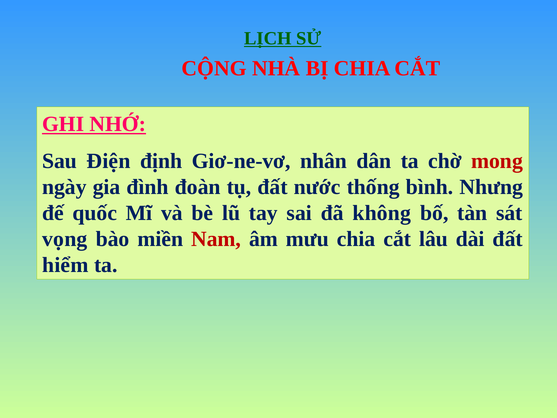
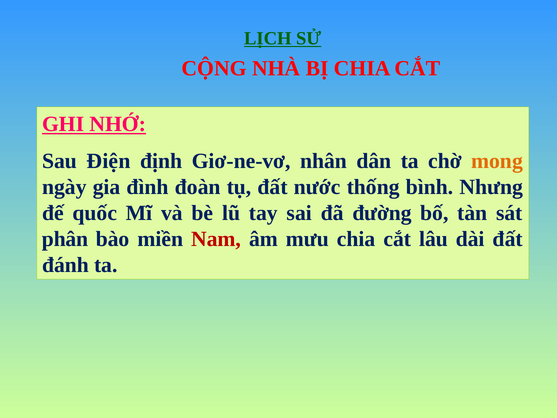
mong colour: red -> orange
không: không -> đường
vọng: vọng -> phân
hiểm: hiểm -> đánh
